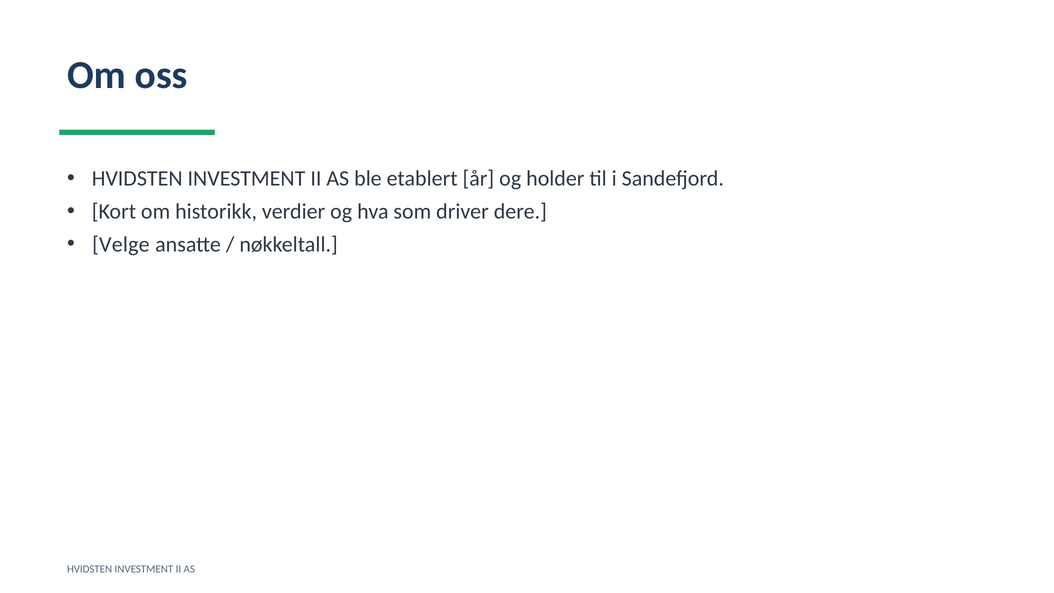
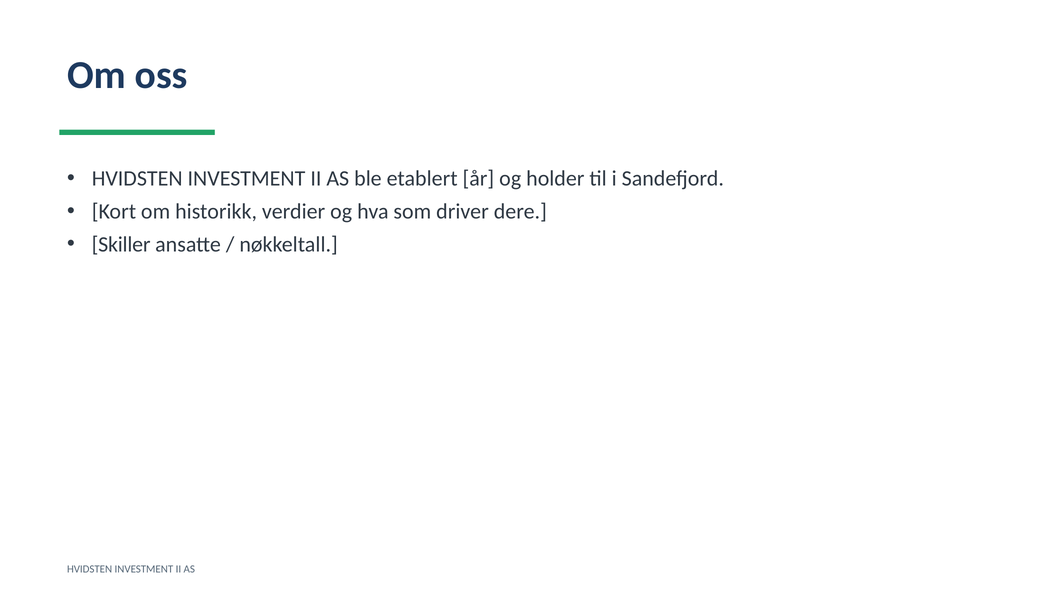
Velge: Velge -> Skiller
